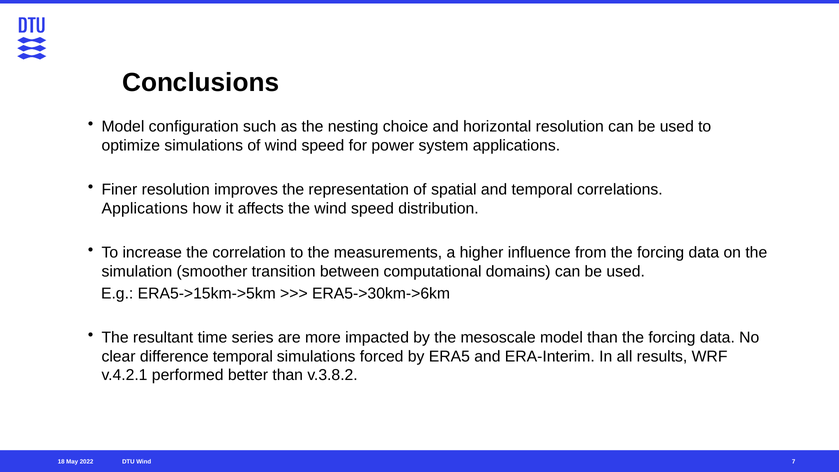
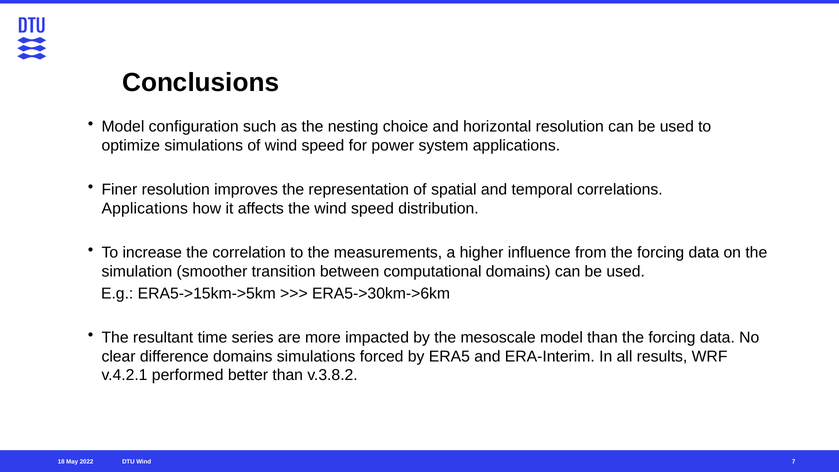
difference temporal: temporal -> domains
